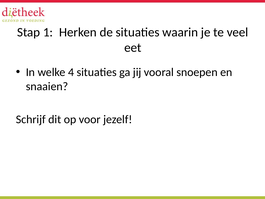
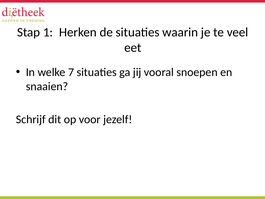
4: 4 -> 7
